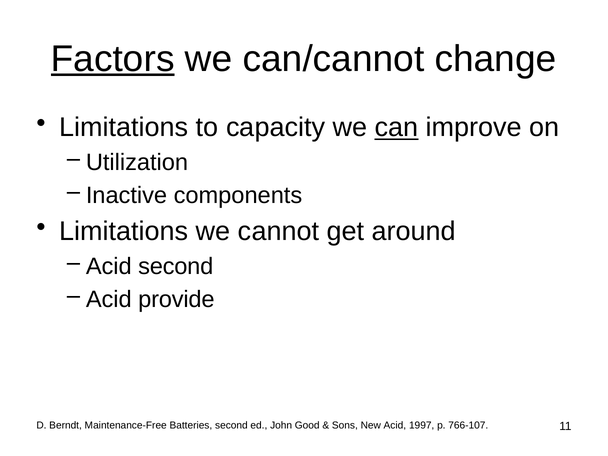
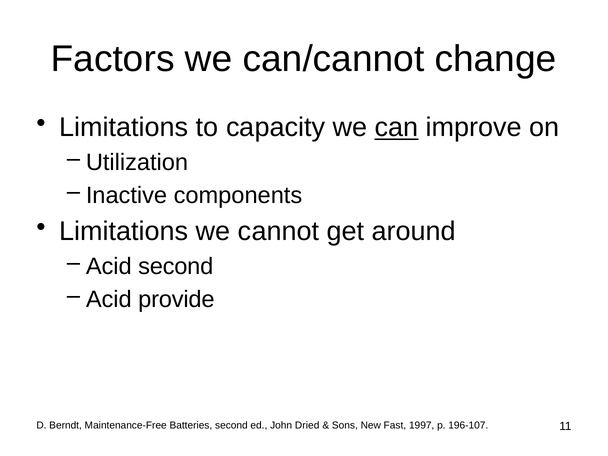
Factors underline: present -> none
Good: Good -> Dried
New Acid: Acid -> Fast
766-107: 766-107 -> 196-107
